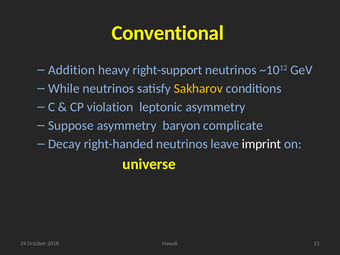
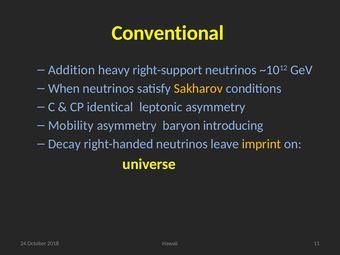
While: While -> When
violation: violation -> identical
Suppose: Suppose -> Mobility
complicate: complicate -> introducing
imprint colour: white -> yellow
